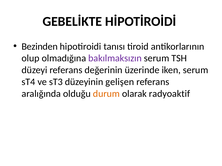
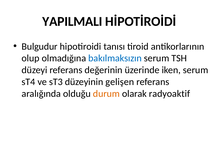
GEBELİKTE: GEBELİKTE -> YAPILMALI
Bezinden: Bezinden -> Bulgudur
bakılmaksızın colour: purple -> blue
